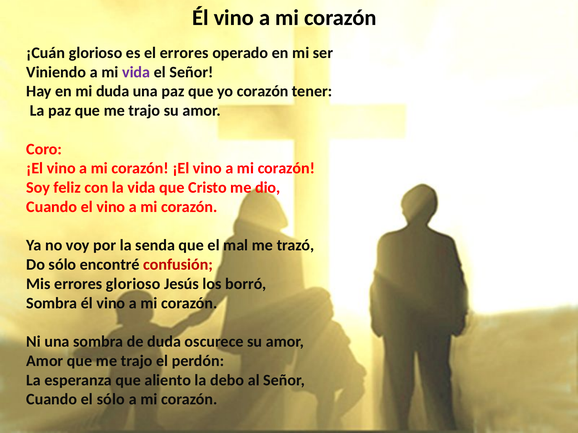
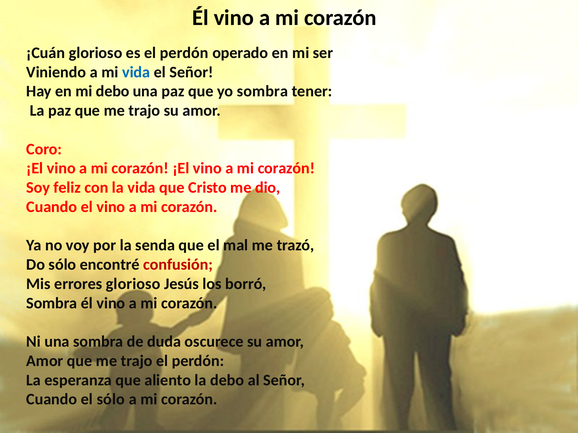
es el errores: errores -> perdón
vida at (136, 72) colour: purple -> blue
mi duda: duda -> debo
yo corazón: corazón -> sombra
